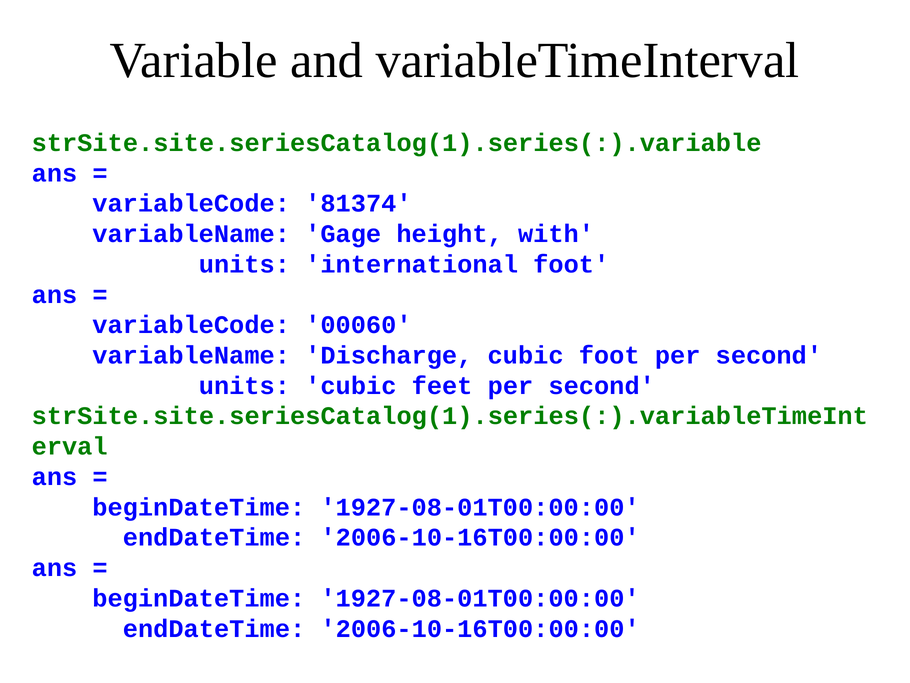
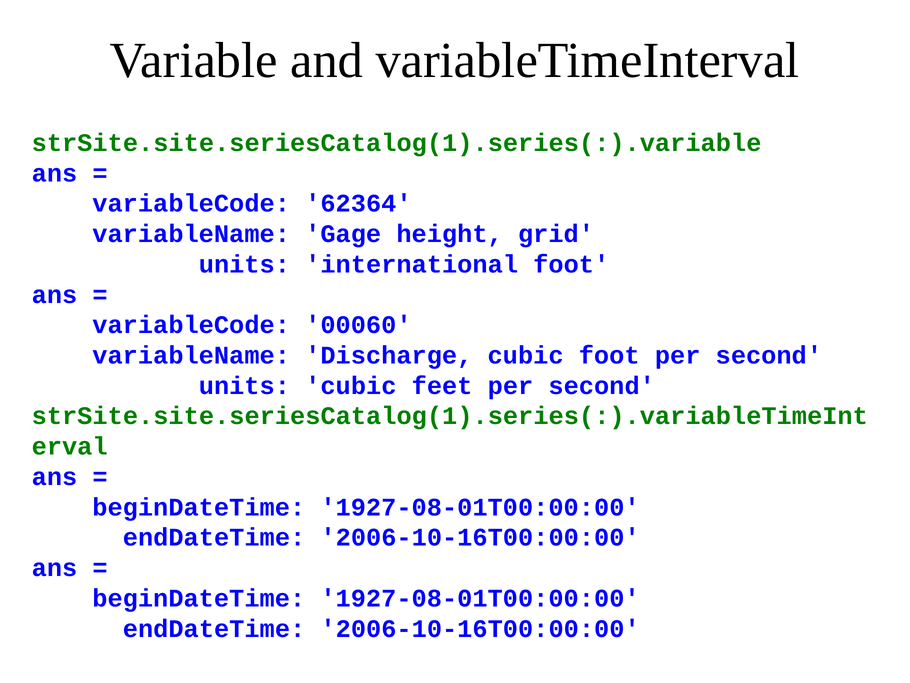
81374: 81374 -> 62364
with: with -> grid
